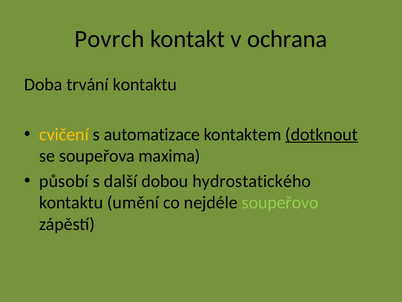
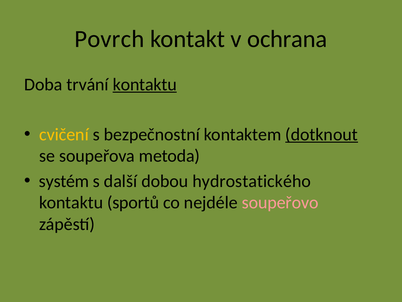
kontaktu at (145, 84) underline: none -> present
automatizace: automatizace -> bezpečnostní
maxima: maxima -> metoda
působí: působí -> systém
umění: umění -> sportů
soupeřovo colour: light green -> pink
